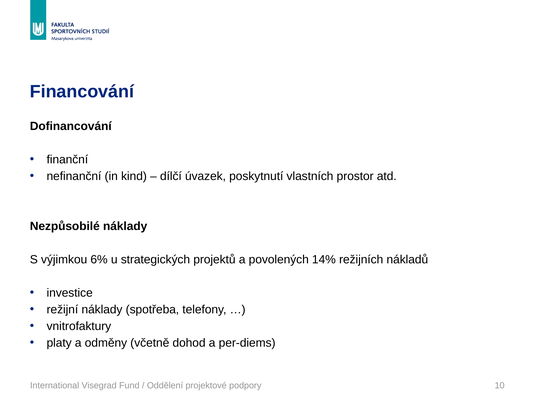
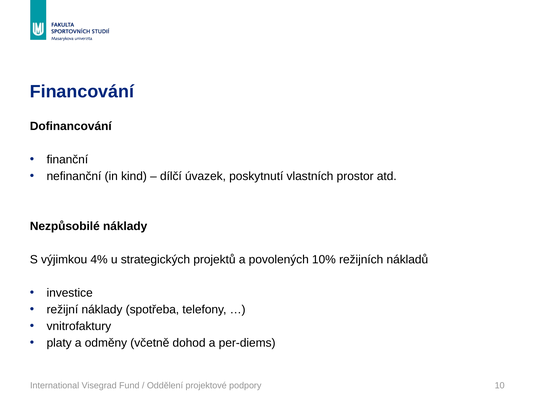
6%: 6% -> 4%
14%: 14% -> 10%
